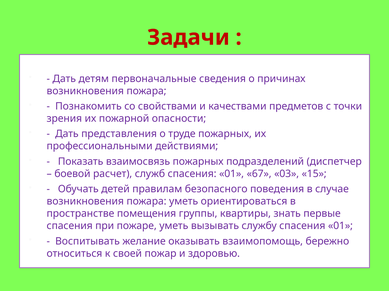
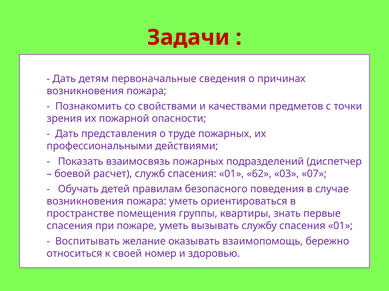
67: 67 -> 62
15: 15 -> 07
пожар: пожар -> номер
